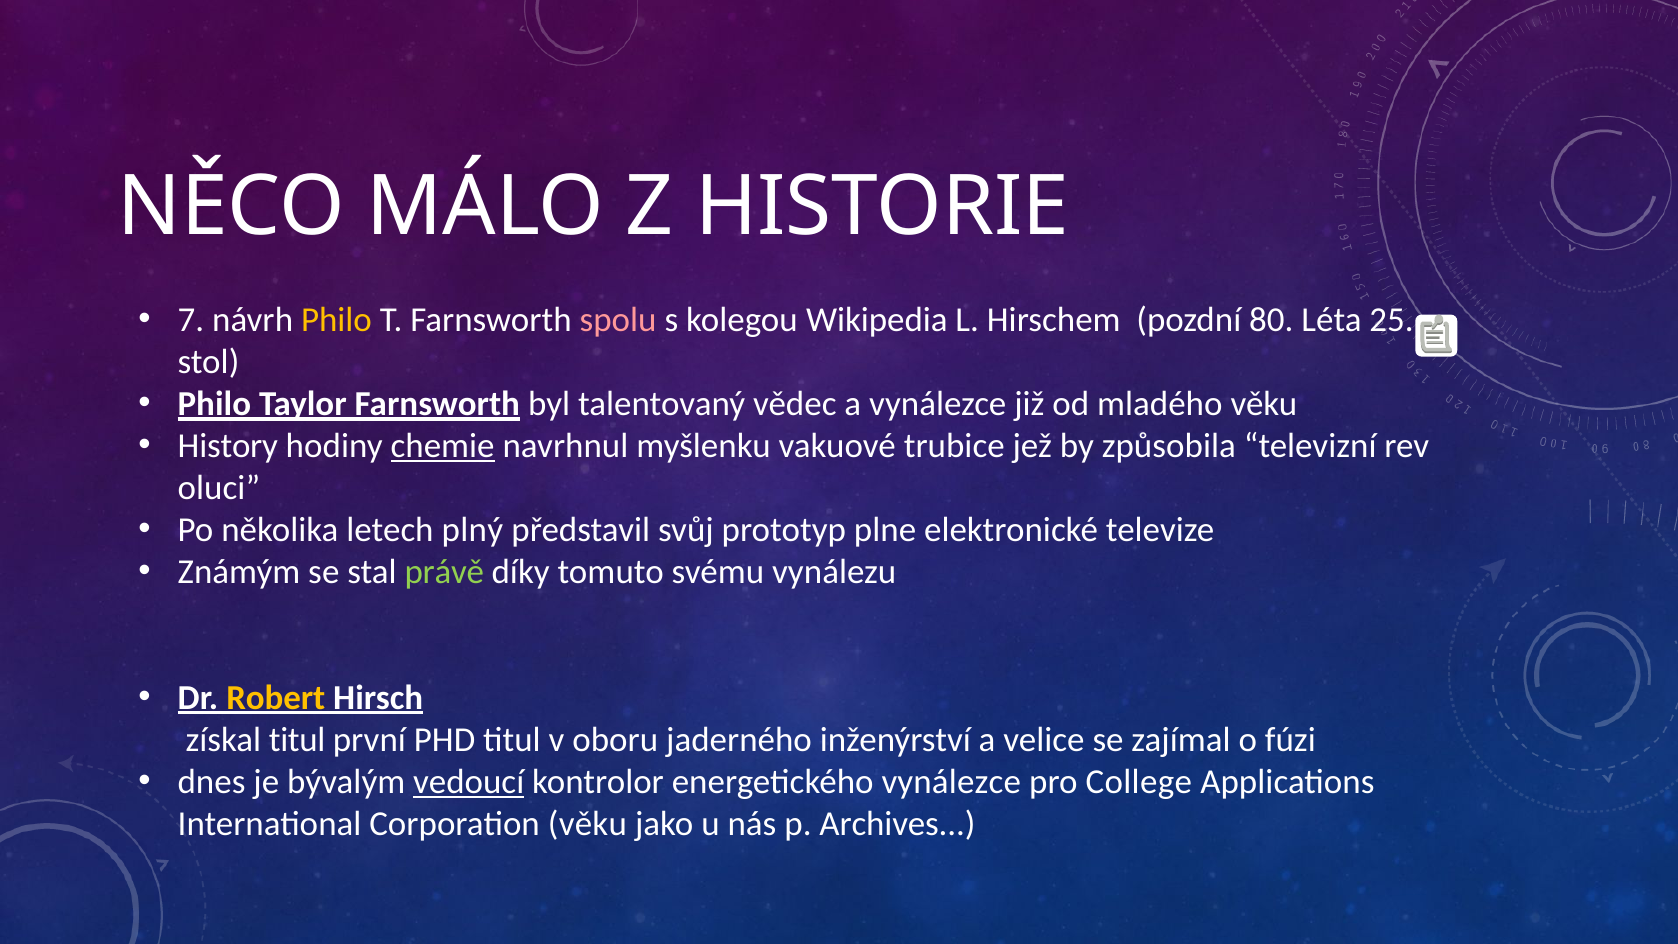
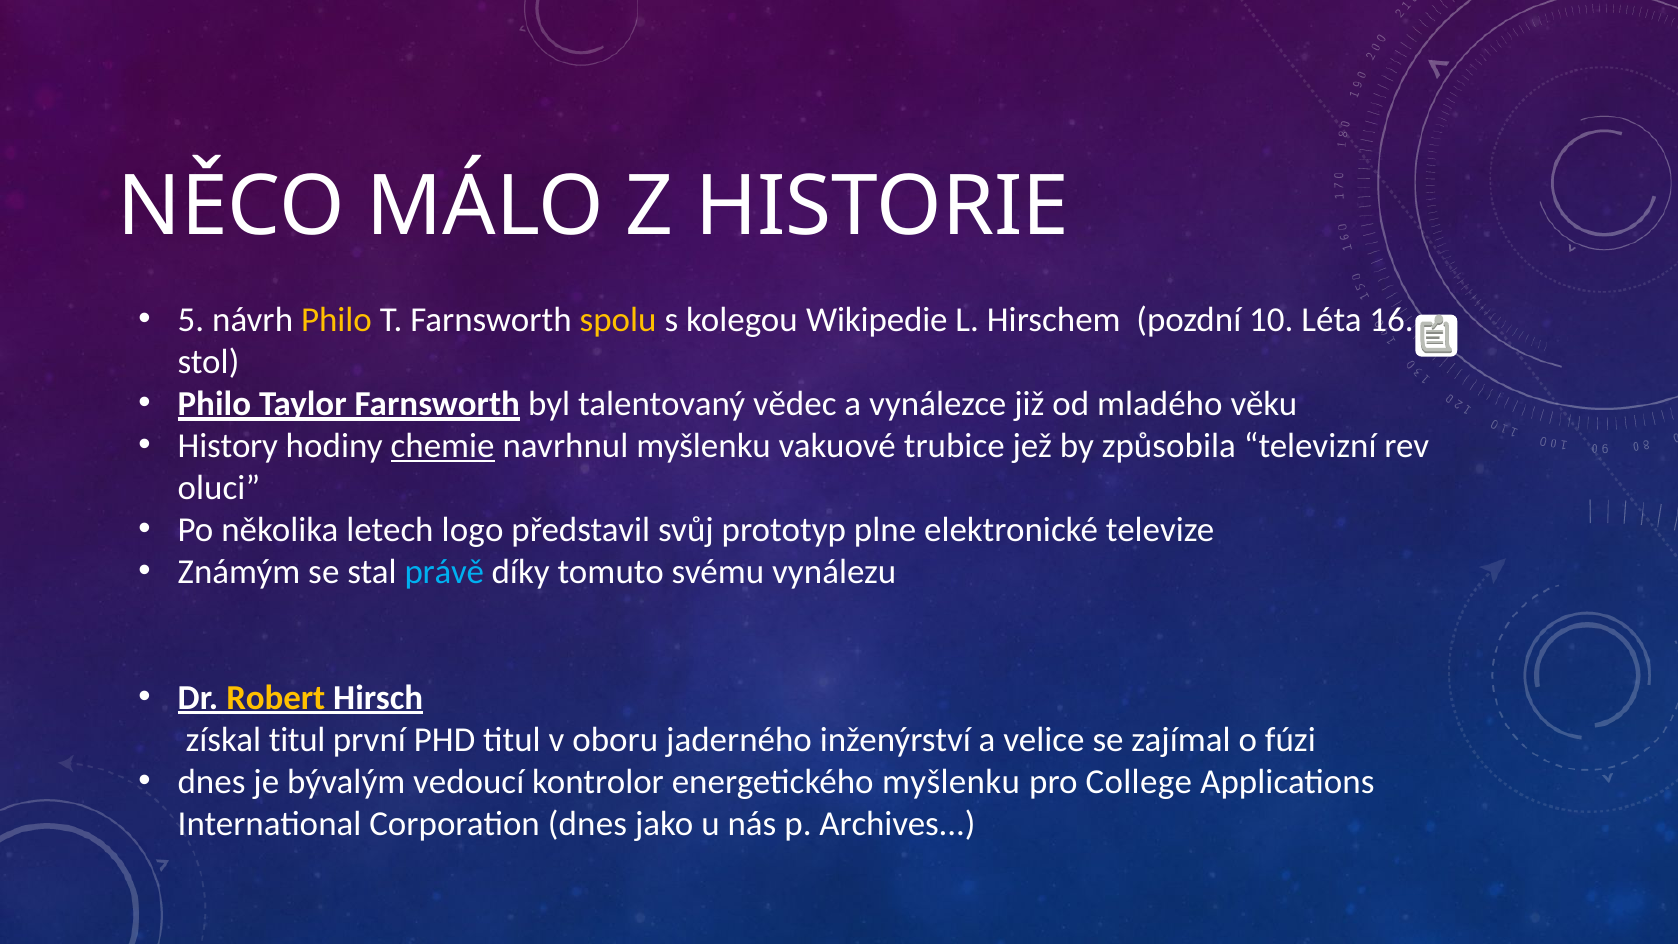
7: 7 -> 5
spolu colour: pink -> yellow
Wikipedia: Wikipedia -> Wikipedie
80: 80 -> 10
25: 25 -> 16
plný: plný -> logo
právě colour: light green -> light blue
vedoucí underline: present -> none
energetického vynálezce: vynálezce -> myšlenku
Corporation věku: věku -> dnes
